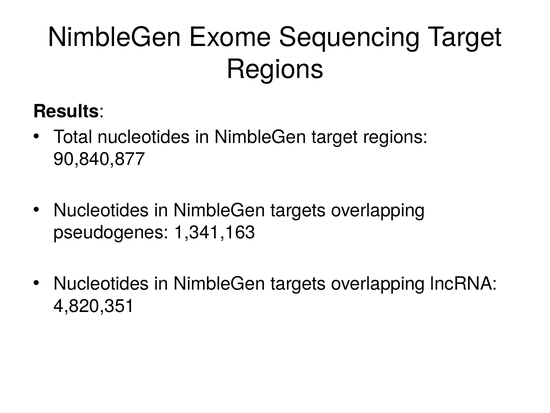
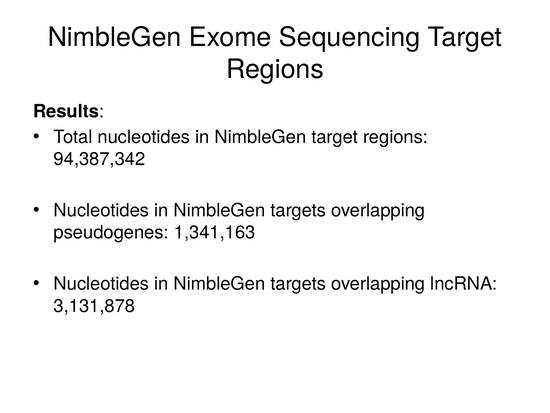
90,840,877: 90,840,877 -> 94,387,342
4,820,351: 4,820,351 -> 3,131,878
